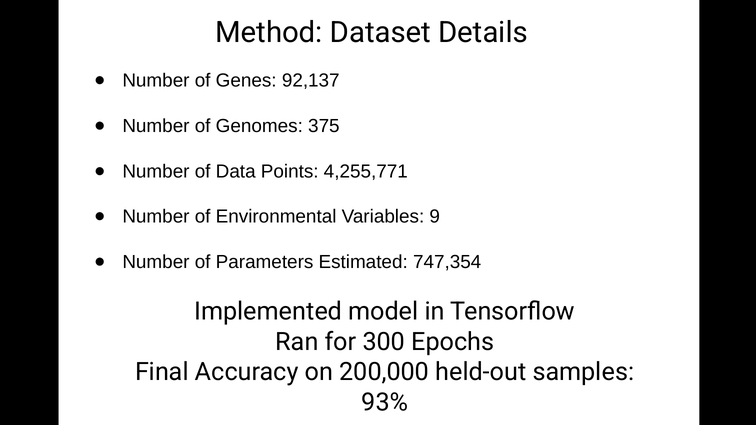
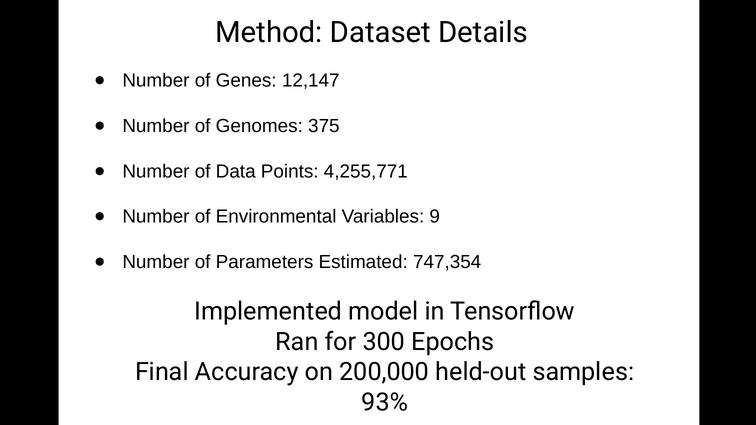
92,137: 92,137 -> 12,147
